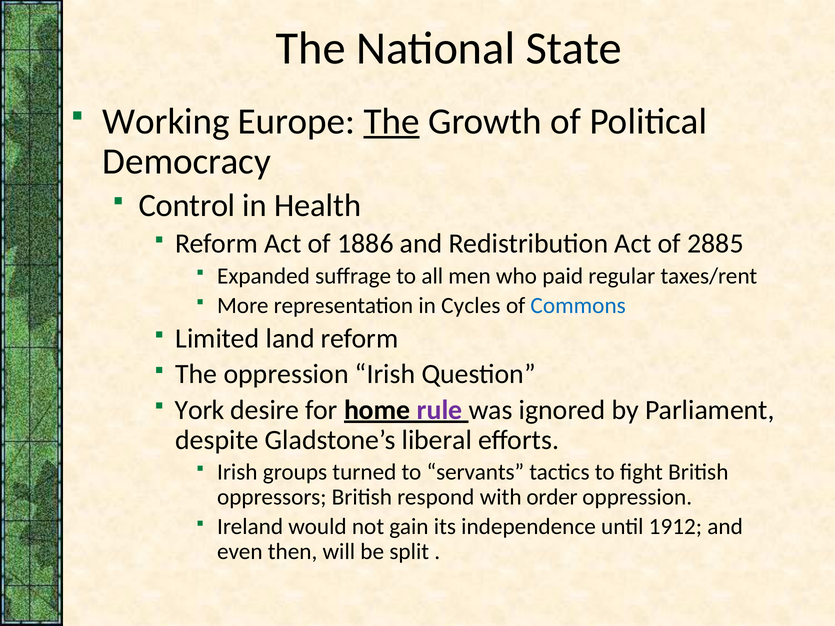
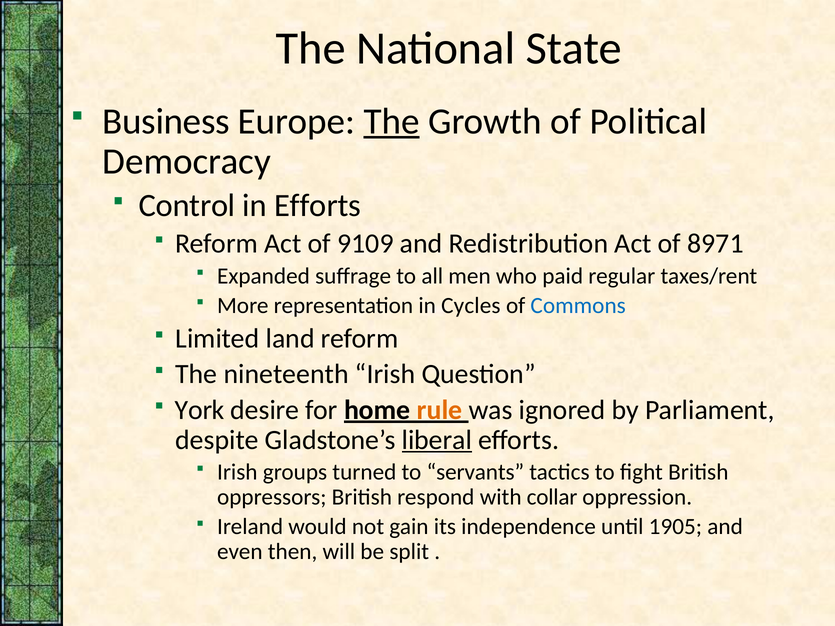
Working: Working -> Business
in Health: Health -> Efforts
1886: 1886 -> 9109
2885: 2885 -> 8971
The oppression: oppression -> nineteenth
rule colour: purple -> orange
liberal underline: none -> present
order: order -> collar
1912: 1912 -> 1905
